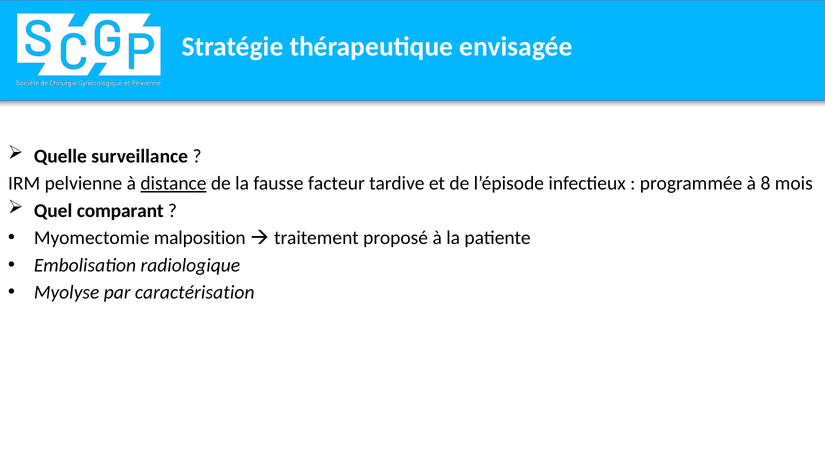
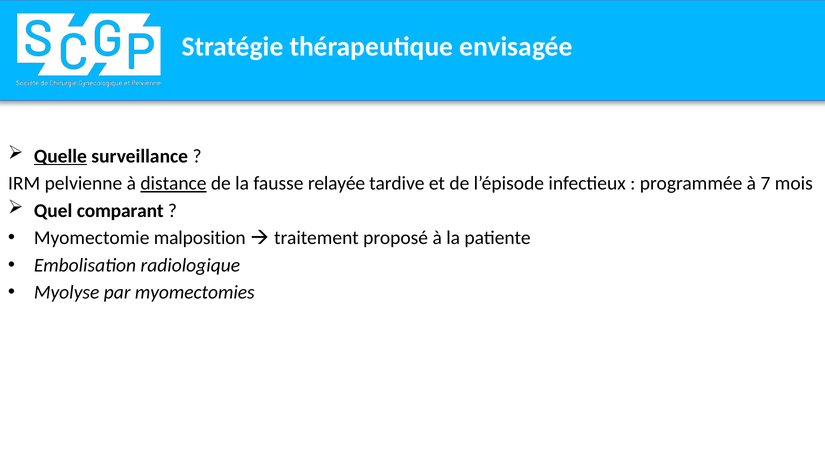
Quelle underline: none -> present
facteur: facteur -> relayée
8: 8 -> 7
caractérisation: caractérisation -> myomectomies
